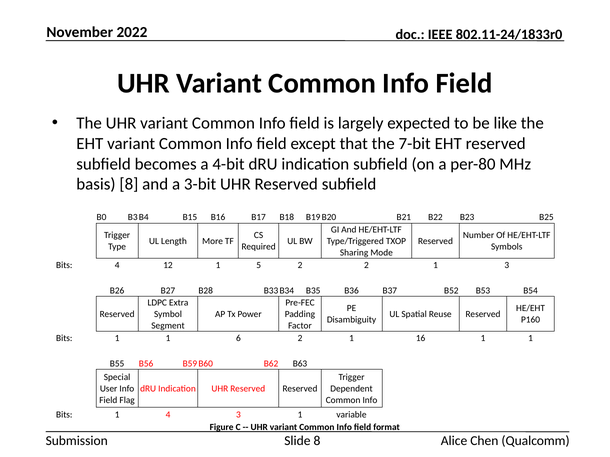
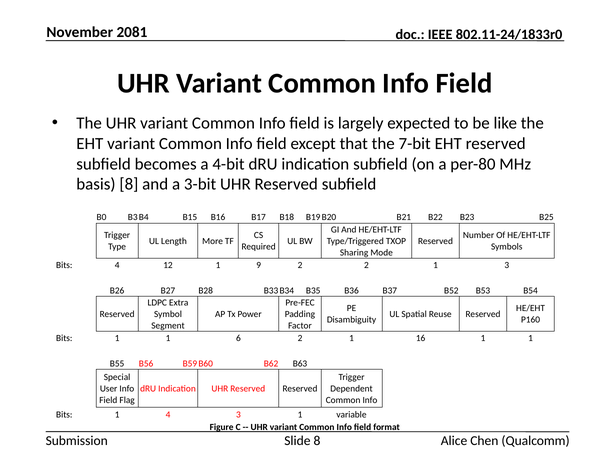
2022: 2022 -> 2081
5: 5 -> 9
